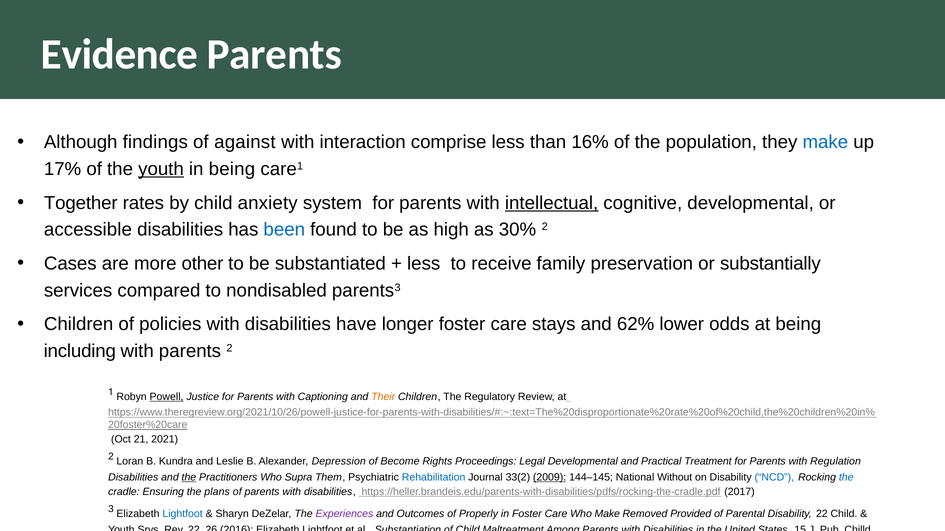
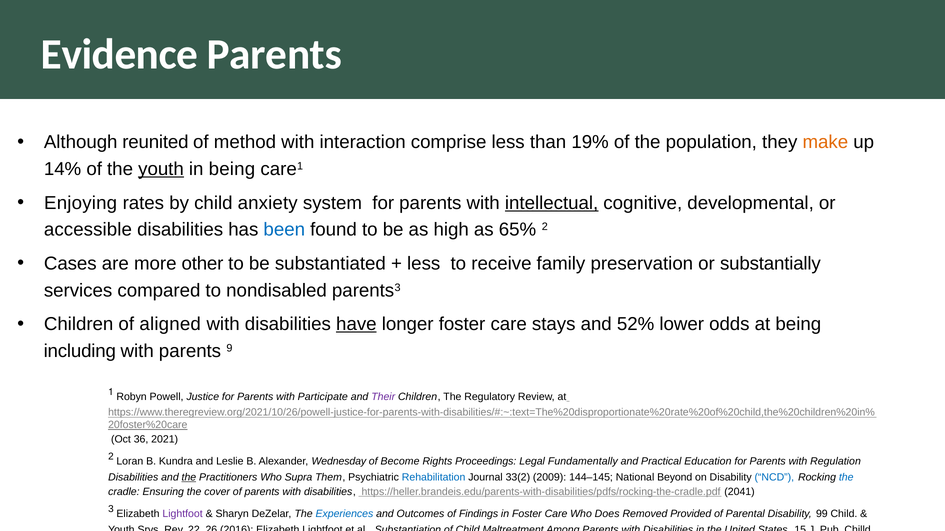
findings: findings -> reunited
against: against -> method
16%: 16% -> 19%
make at (825, 142) colour: blue -> orange
17%: 17% -> 14%
Together: Together -> Enjoying
30%: 30% -> 65%
policies: policies -> aligned
have underline: none -> present
62%: 62% -> 52%
parents 2: 2 -> 9
Powell underline: present -> none
Captioning: Captioning -> Participate
Their colour: orange -> purple
21: 21 -> 36
Depression: Depression -> Wednesday
Legal Developmental: Developmental -> Fundamentally
Treatment: Treatment -> Education
2009 underline: present -> none
Without: Without -> Beyond
plans: plans -> cover
2017: 2017 -> 2041
Lightfoot at (183, 514) colour: blue -> purple
Experiences colour: purple -> blue
Properly: Properly -> Findings
Who Make: Make -> Does
Disability 22: 22 -> 99
